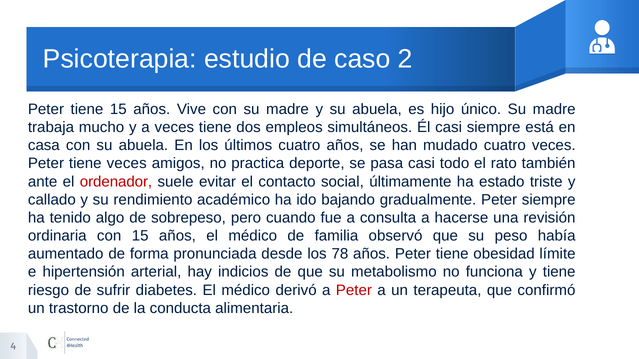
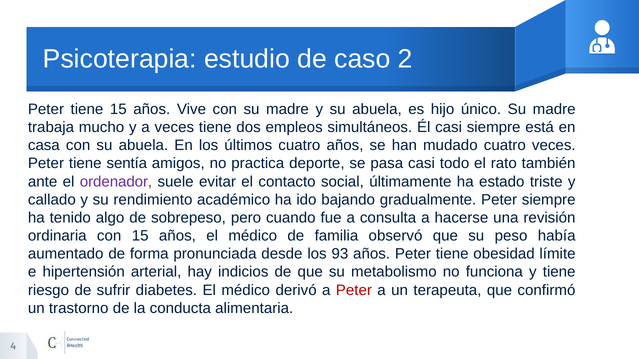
tiene veces: veces -> sentía
ordenador colour: red -> purple
78: 78 -> 93
